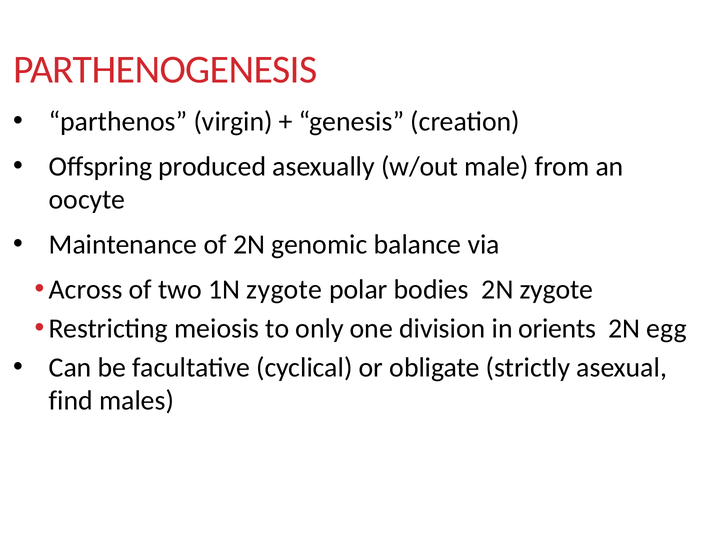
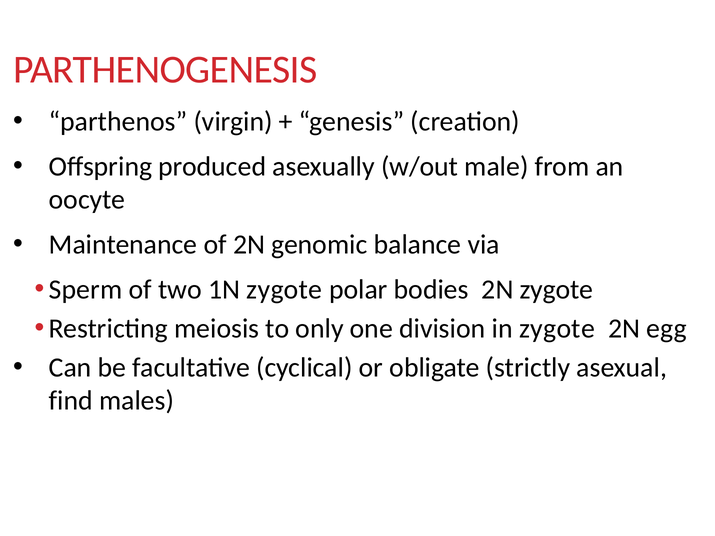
Across: Across -> Sperm
in orients: orients -> zygote
